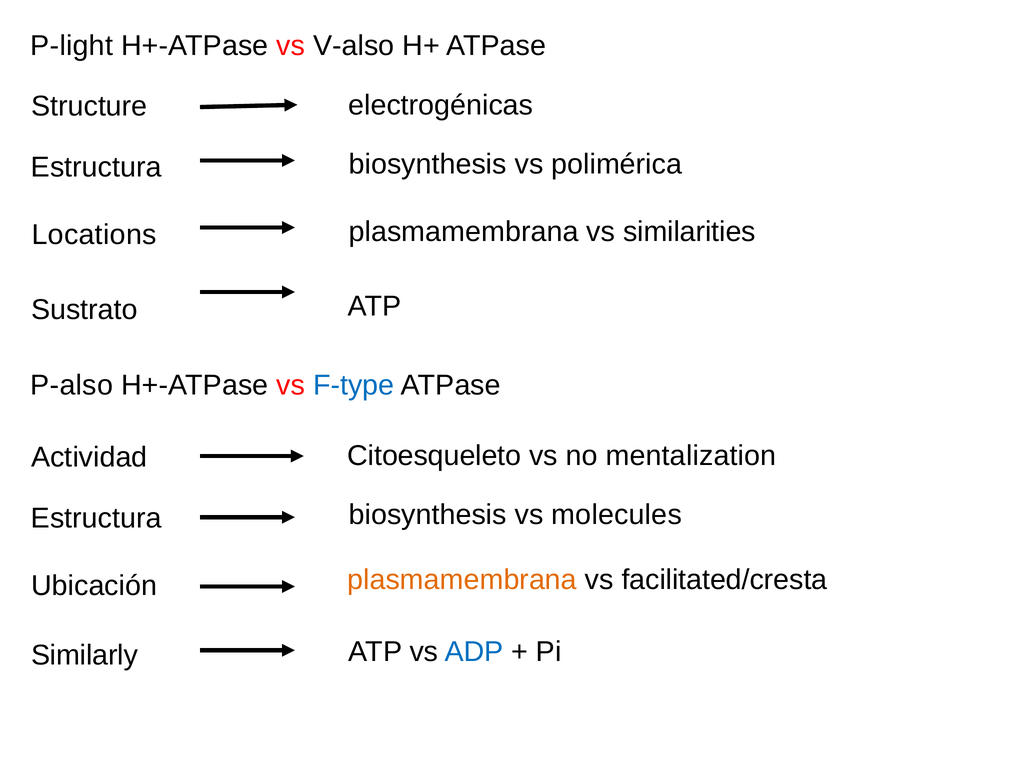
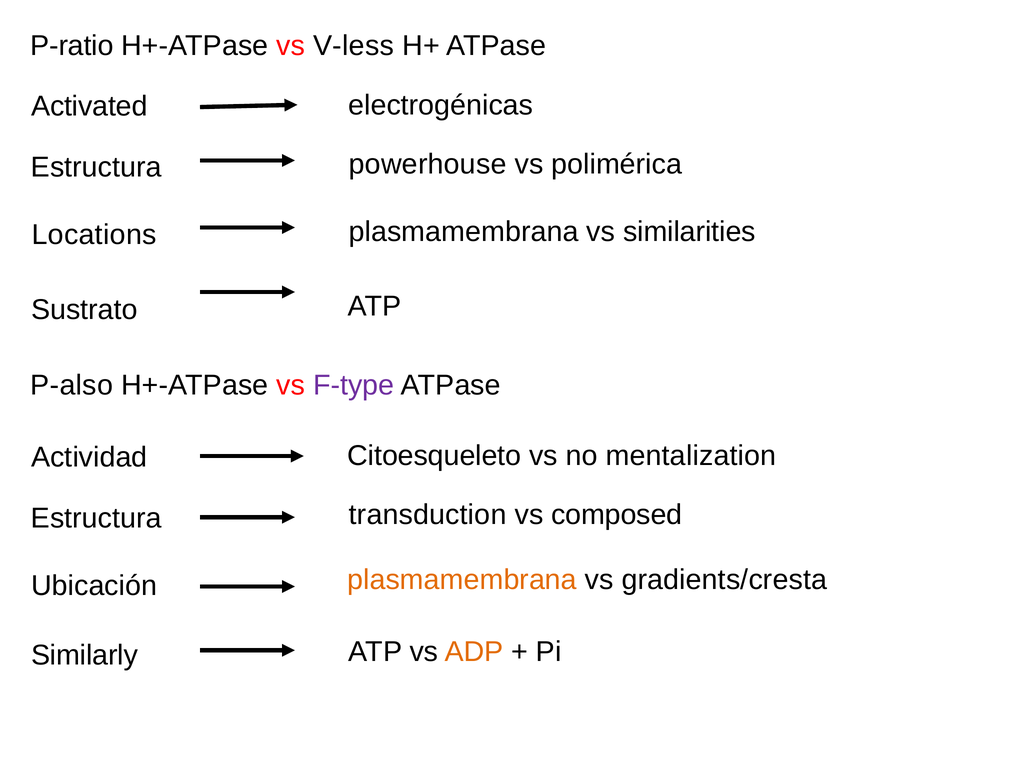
P-light: P-light -> P-ratio
V-also: V-also -> V-less
Structure: Structure -> Activated
biosynthesis at (428, 164): biosynthesis -> powerhouse
F-type colour: blue -> purple
biosynthesis at (428, 515): biosynthesis -> transduction
molecules: molecules -> composed
facilitated/cresta: facilitated/cresta -> gradients/cresta
ADP colour: blue -> orange
